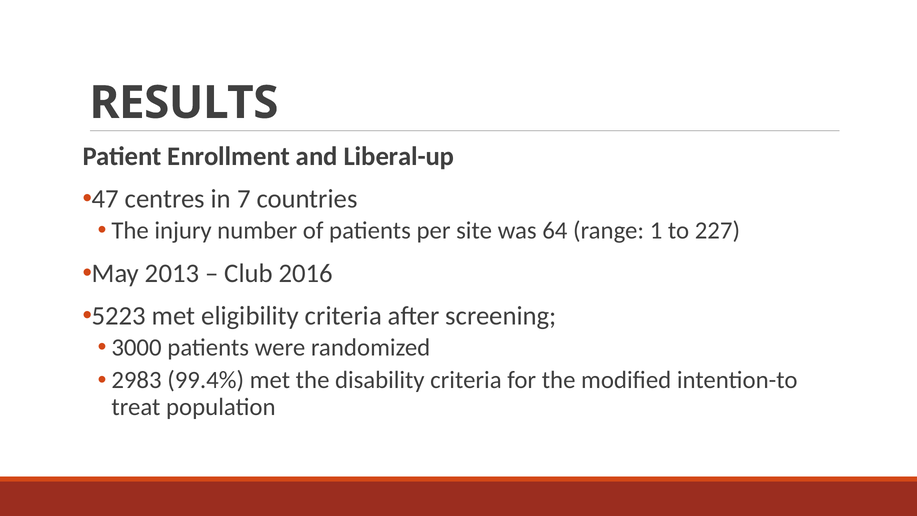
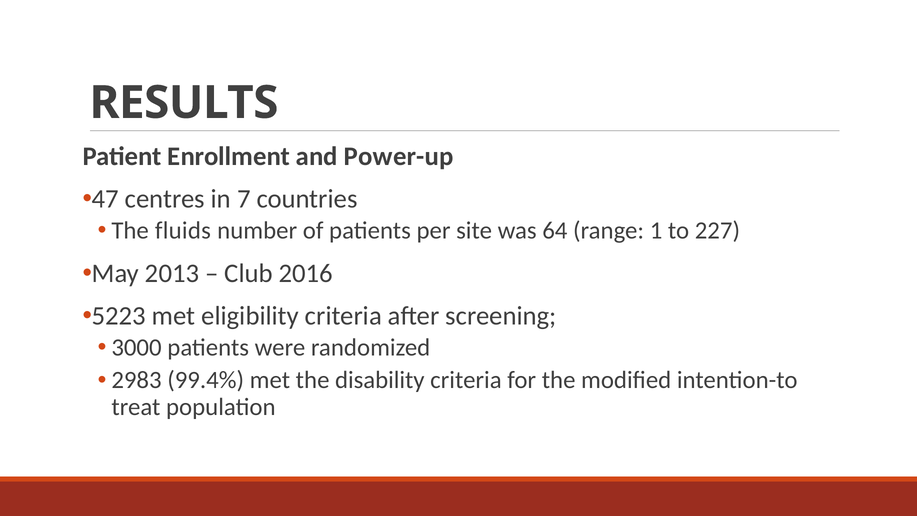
Liberal-up: Liberal-up -> Power-up
injury: injury -> fluids
